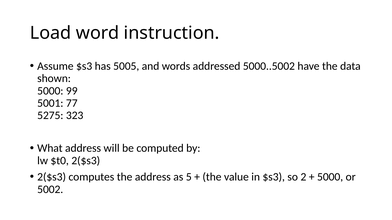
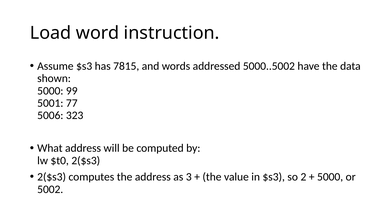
5005: 5005 -> 7815
5275: 5275 -> 5006
5: 5 -> 3
